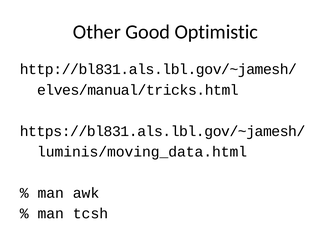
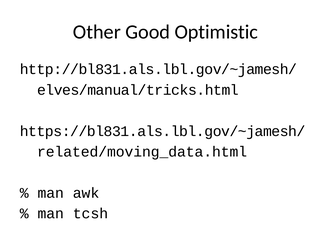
luminis/moving_data.html: luminis/moving_data.html -> related/moving_data.html
